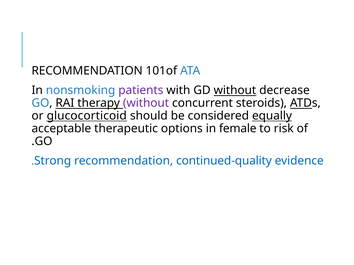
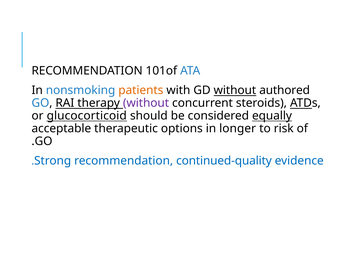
patients colour: purple -> orange
decrease: decrease -> authored
female: female -> longer
